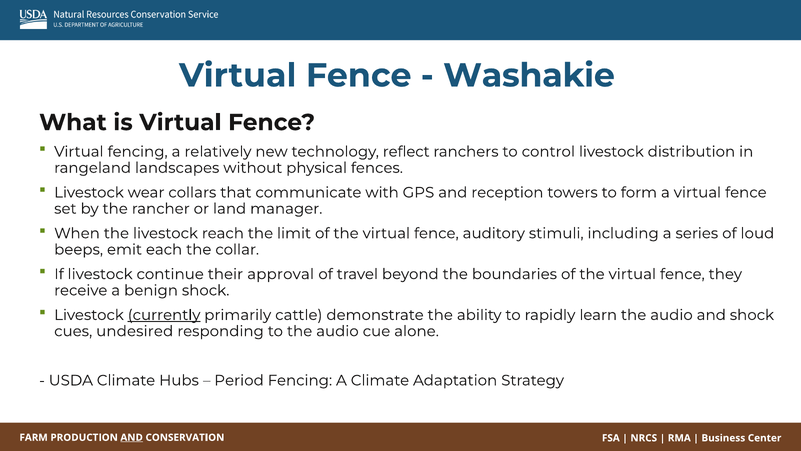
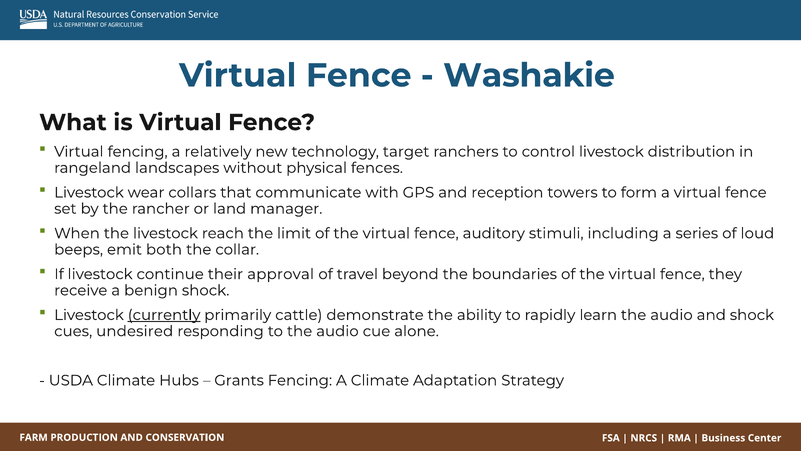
reflect: reflect -> target
each: each -> both
Period: Period -> Grants
AND at (132, 437) underline: present -> none
